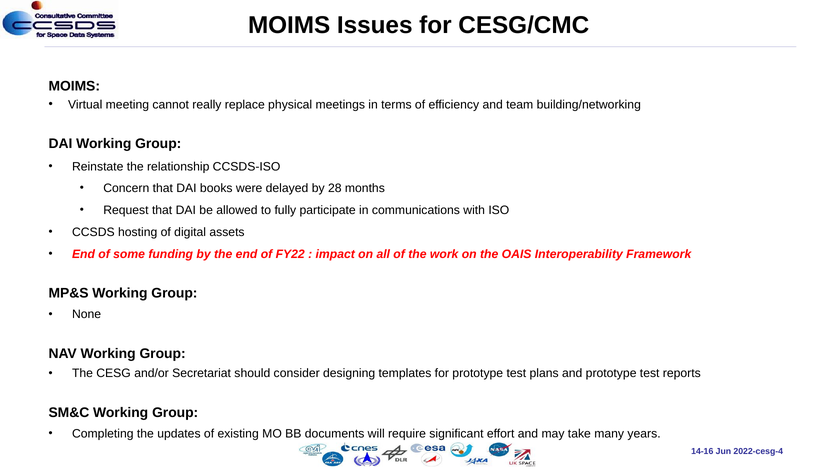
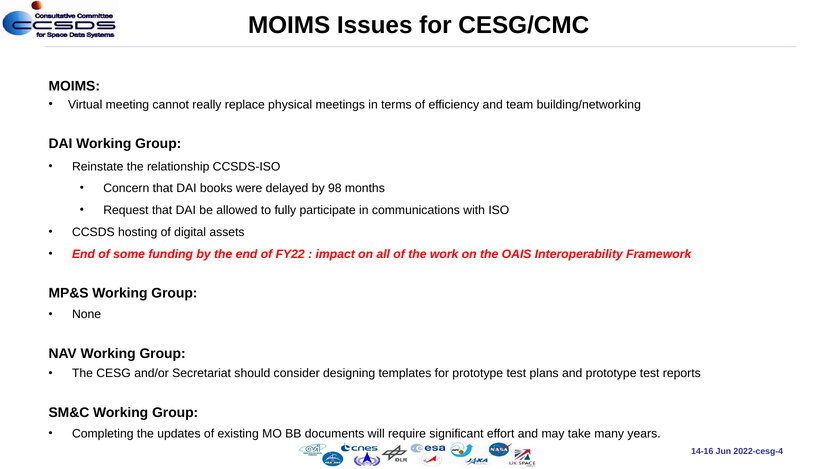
28: 28 -> 98
